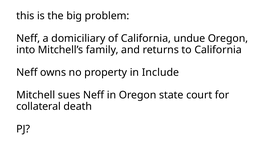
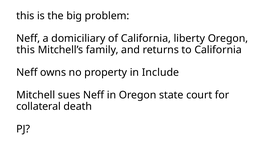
undue: undue -> liberty
into at (26, 50): into -> this
